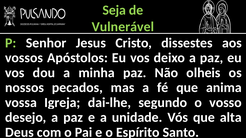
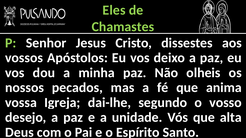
Seja: Seja -> Eles
Vulnerável: Vulnerável -> Chamastes
